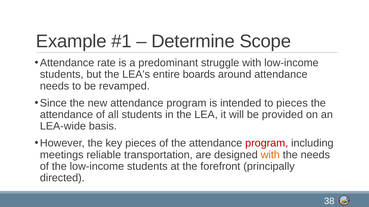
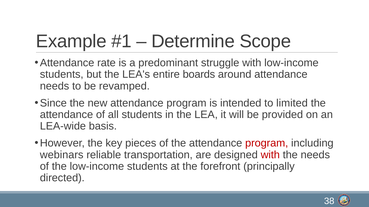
to pieces: pieces -> limited
meetings: meetings -> webinars
with at (270, 155) colour: orange -> red
